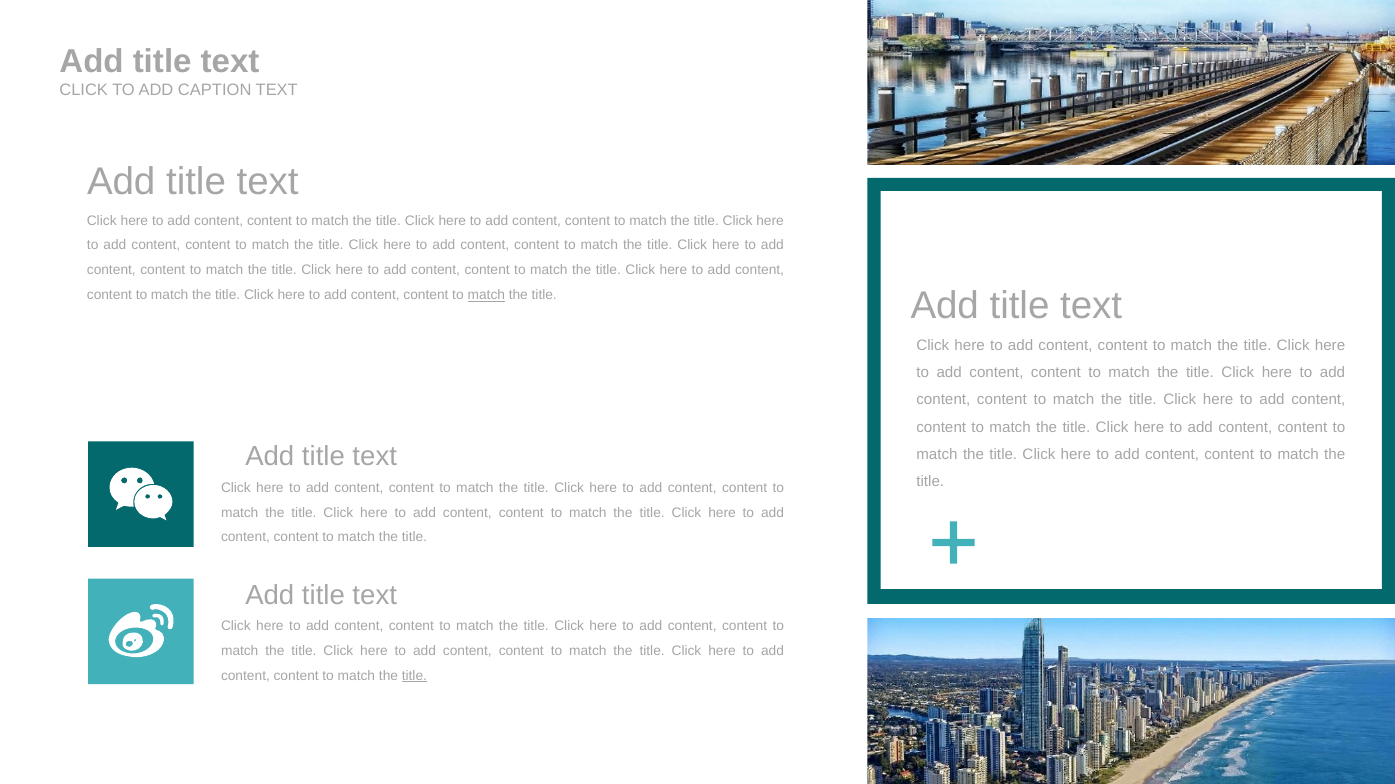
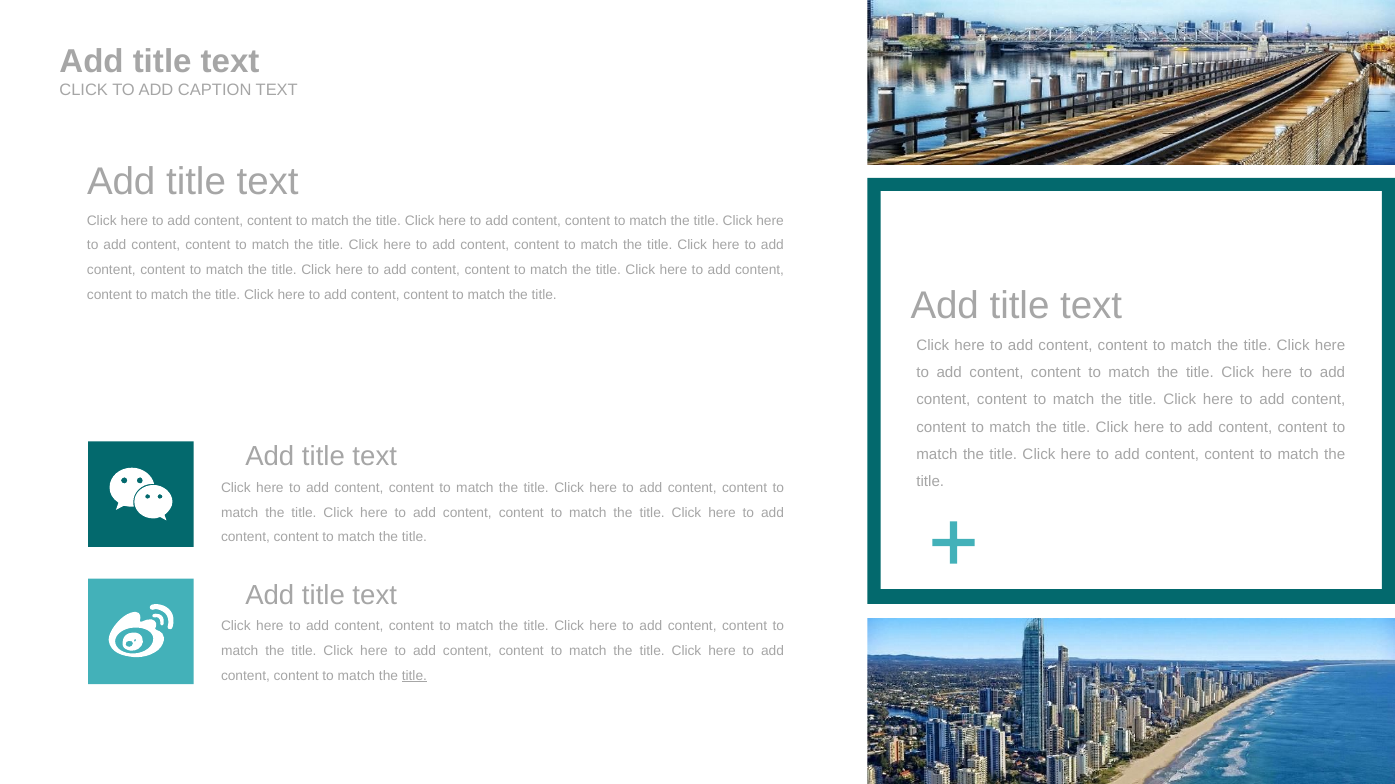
match at (486, 295) underline: present -> none
